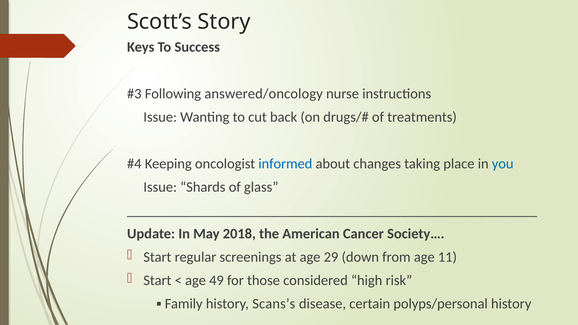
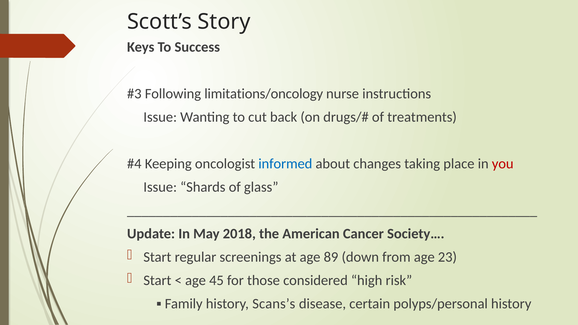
answered/oncology: answered/oncology -> limitations/oncology
you colour: blue -> red
29: 29 -> 89
11: 11 -> 23
49: 49 -> 45
